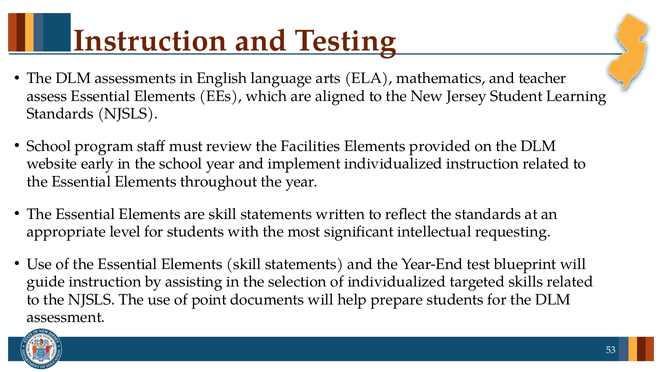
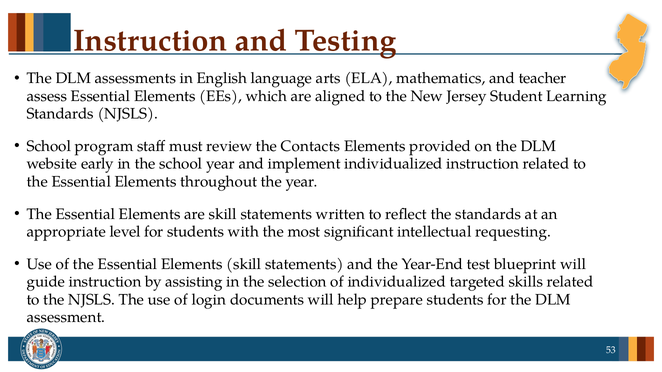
Facilities: Facilities -> Contacts
point: point -> login
